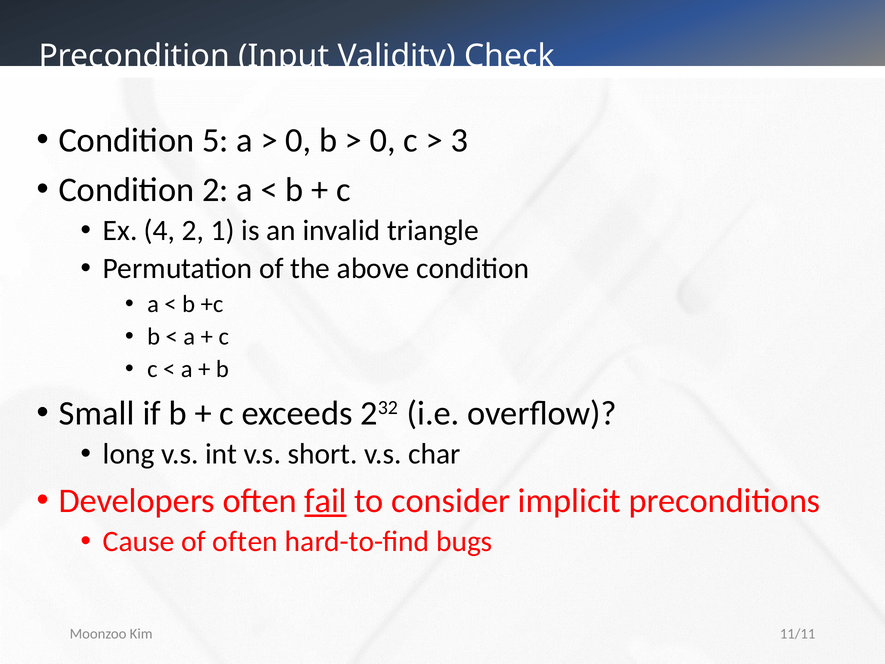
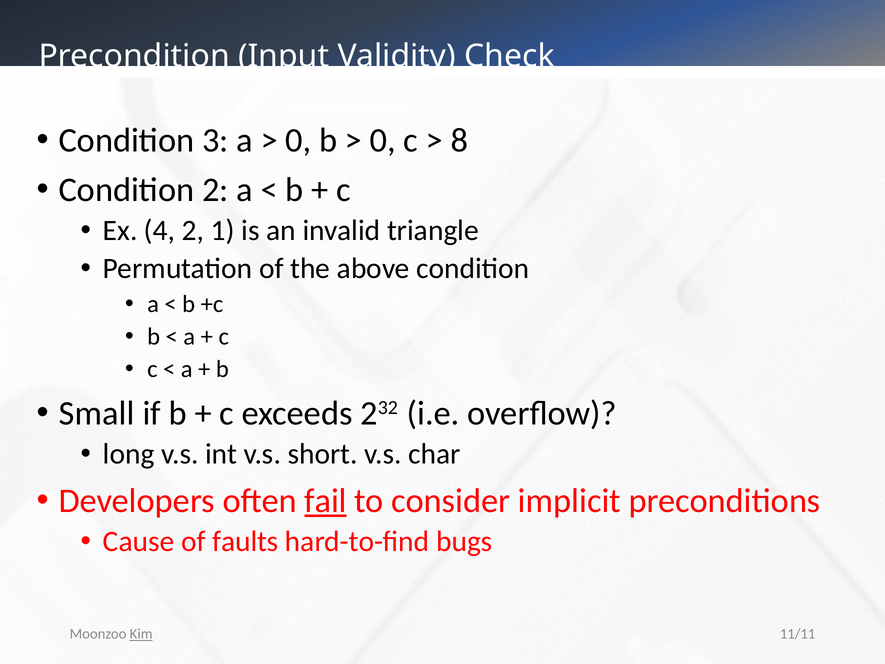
5: 5 -> 3
3: 3 -> 8
of often: often -> faults
Kim underline: none -> present
